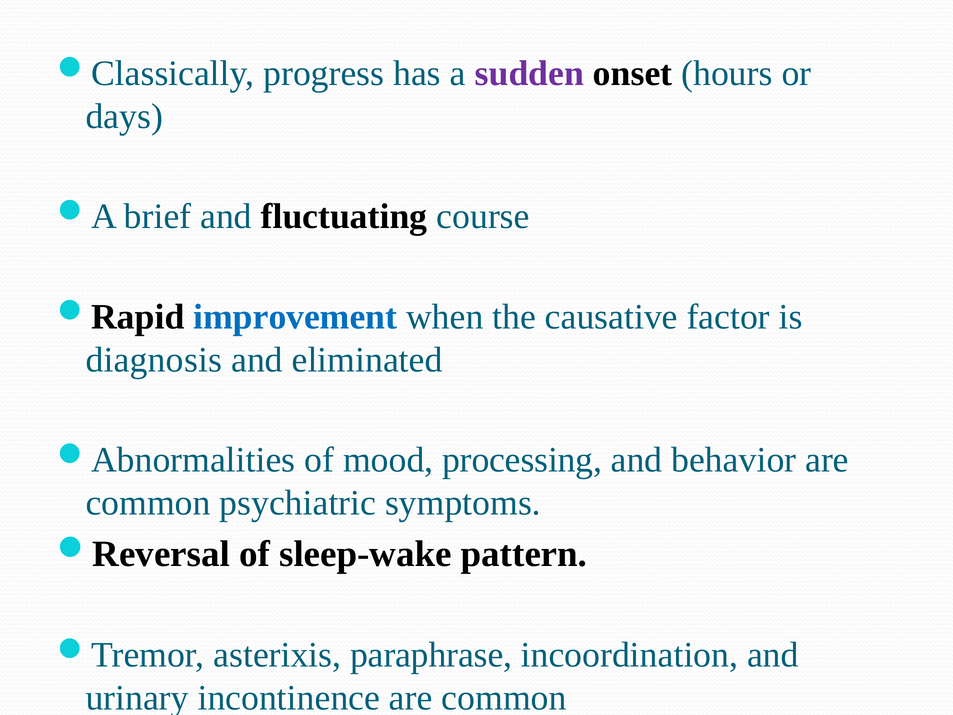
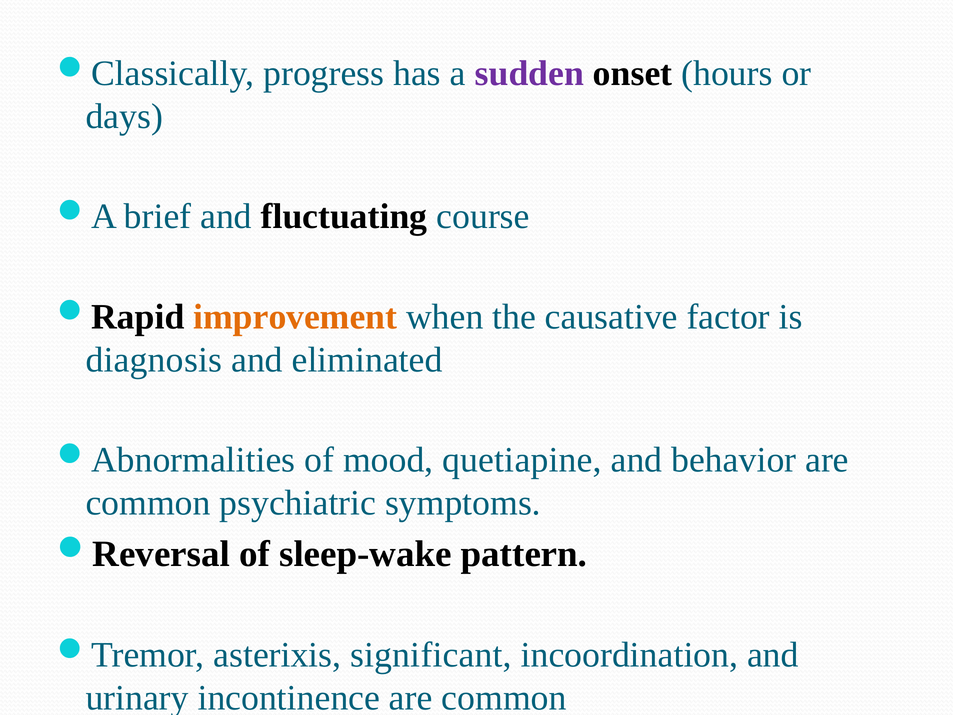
improvement colour: blue -> orange
processing: processing -> quetiapine
paraphrase: paraphrase -> significant
